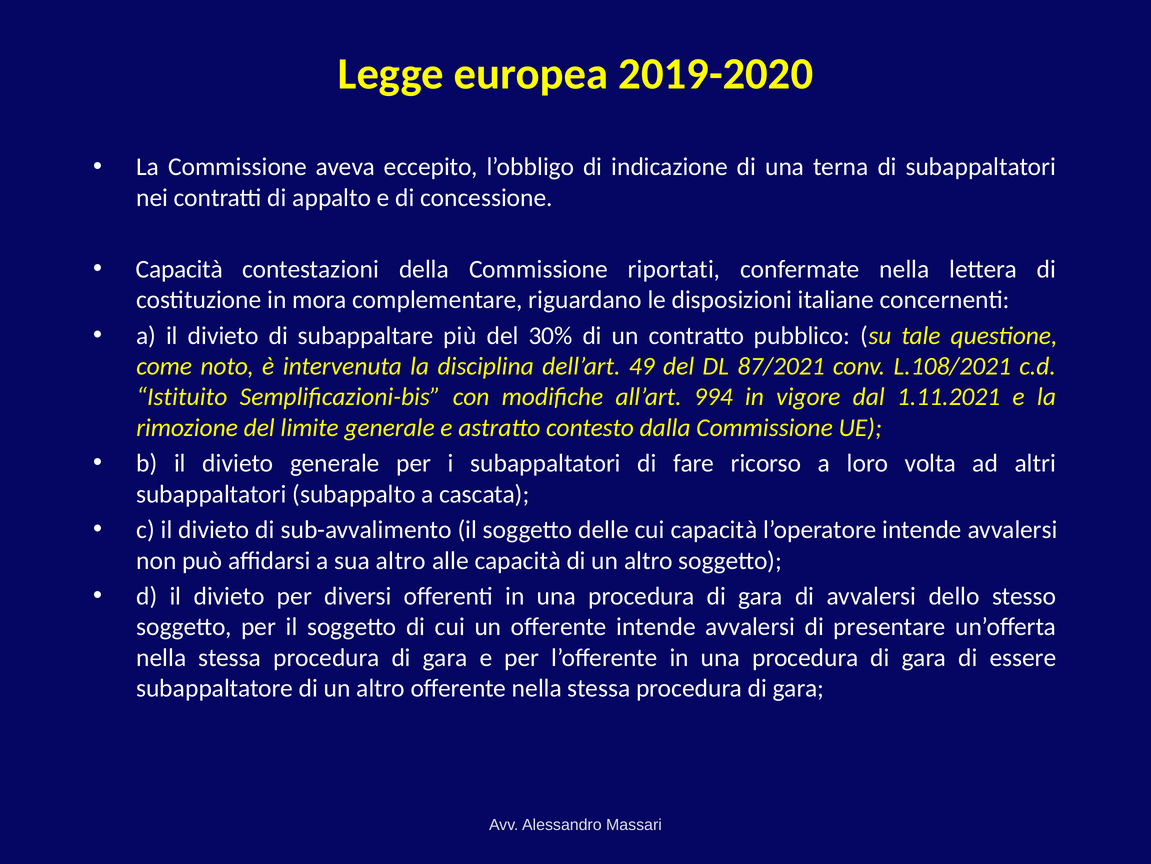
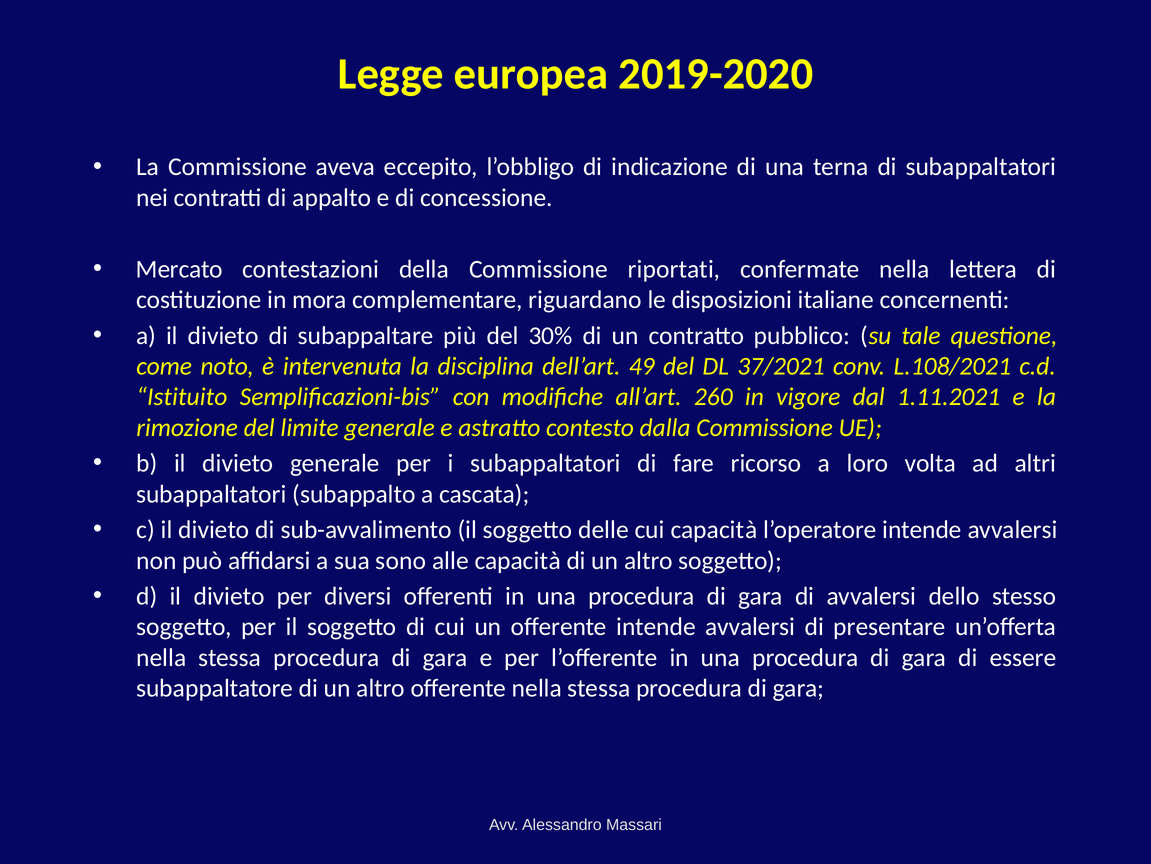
Capacità at (179, 269): Capacità -> Mercato
87/2021: 87/2021 -> 37/2021
994: 994 -> 260
sua altro: altro -> sono
